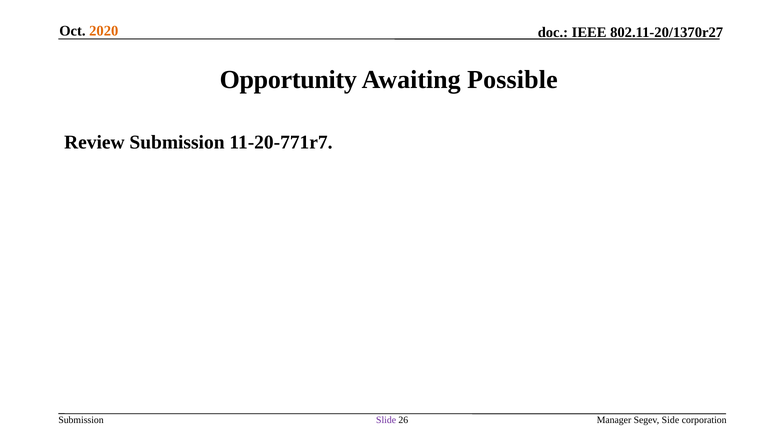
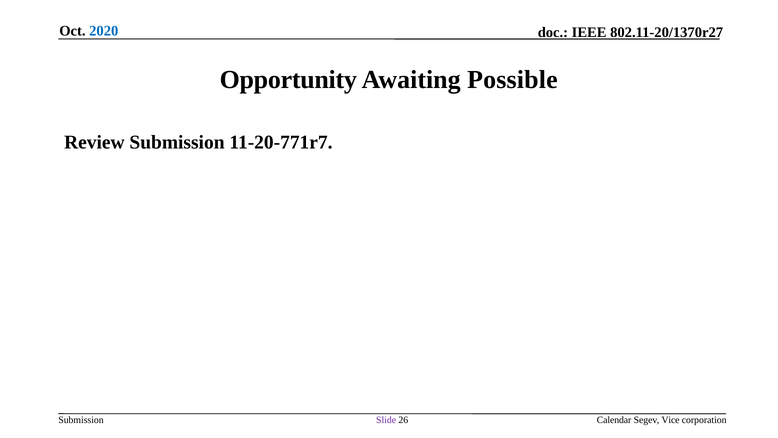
2020 colour: orange -> blue
Manager: Manager -> Calendar
Side: Side -> Vice
